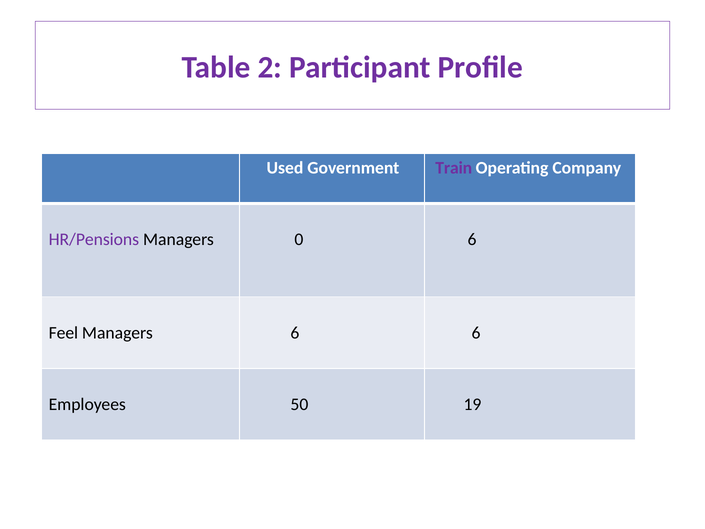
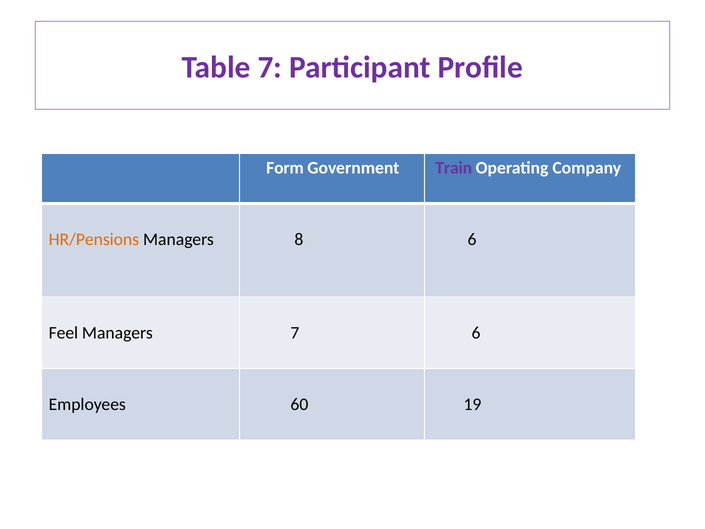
Table 2: 2 -> 7
Used: Used -> Form
HR/Pensions colour: purple -> orange
0: 0 -> 8
Managers 6: 6 -> 7
50: 50 -> 60
